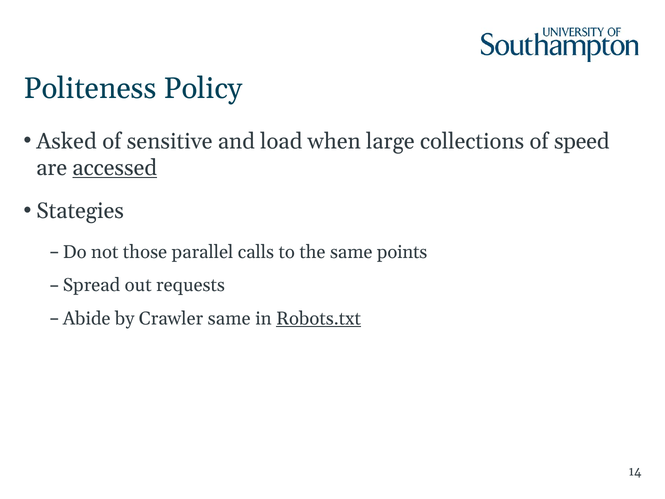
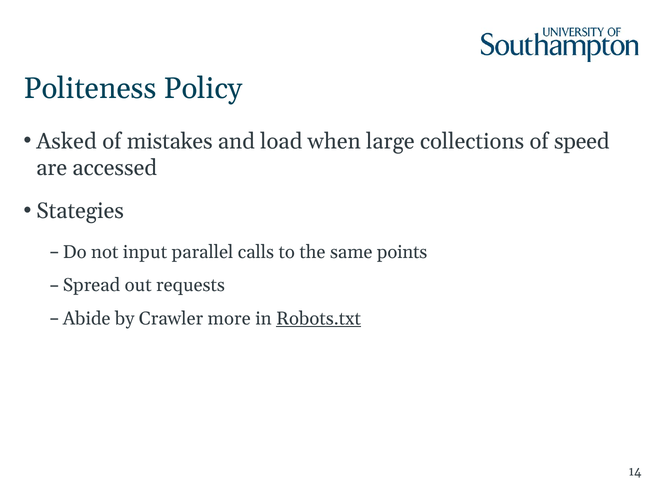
sensitive: sensitive -> mistakes
accessed underline: present -> none
those: those -> input
Crawler same: same -> more
